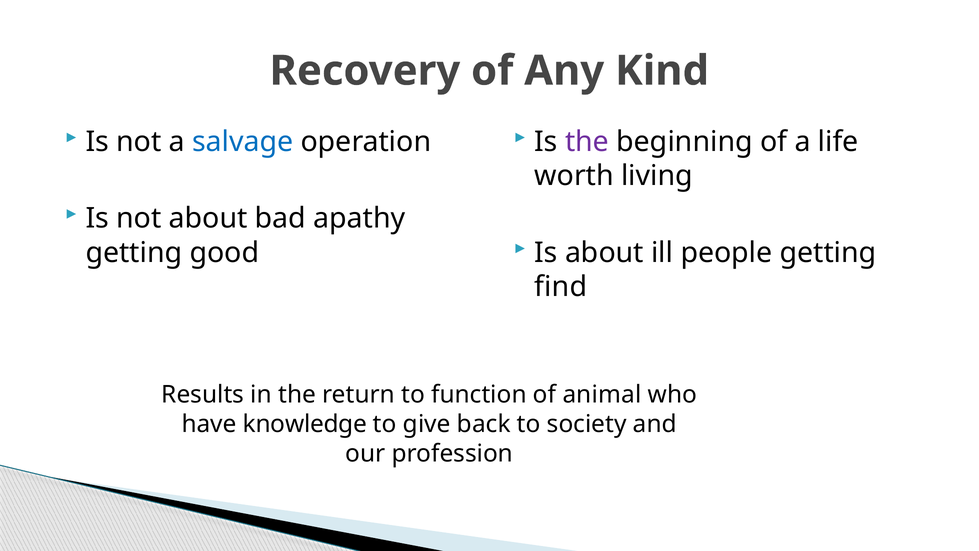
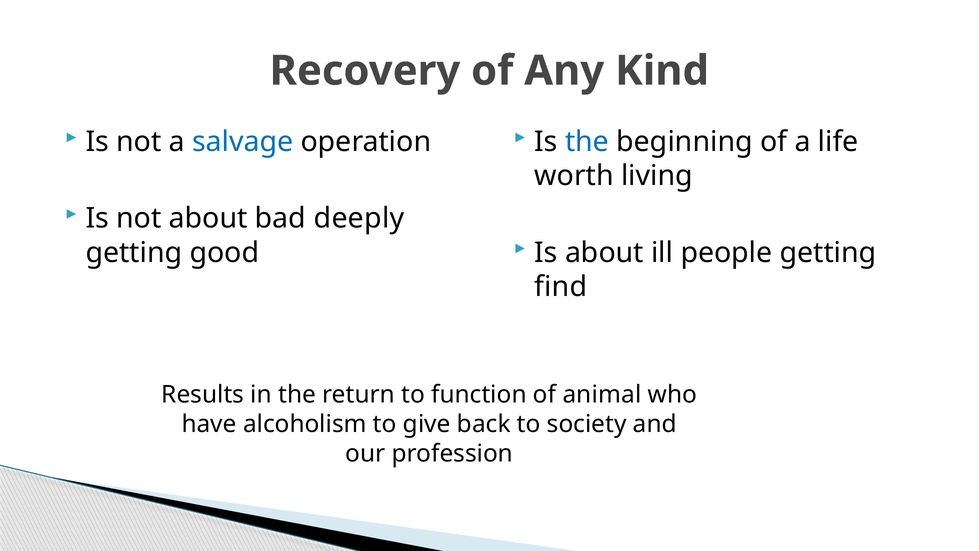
the at (587, 142) colour: purple -> blue
apathy: apathy -> deeply
knowledge: knowledge -> alcoholism
